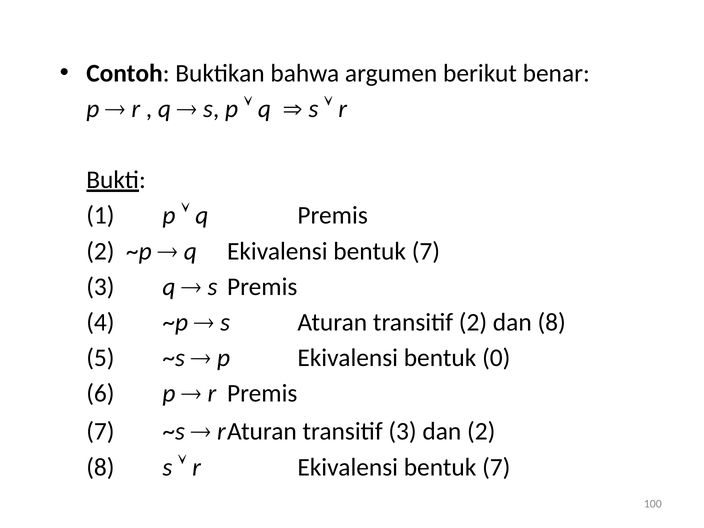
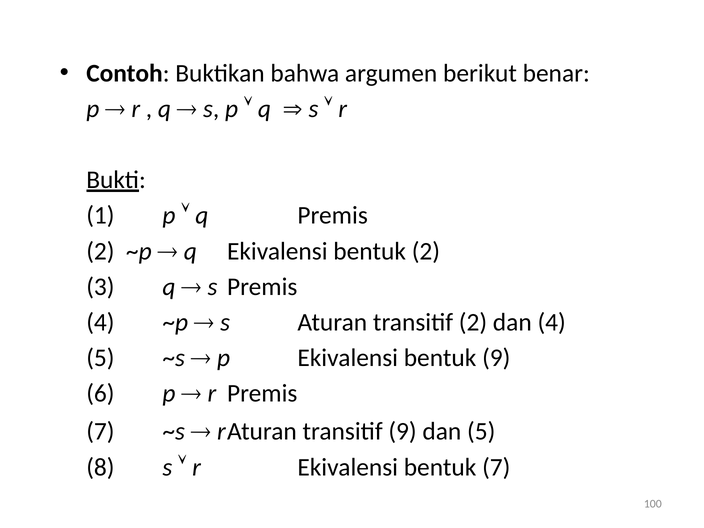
q Ekivalensi bentuk 7: 7 -> 2
dan 8: 8 -> 4
bentuk 0: 0 -> 9
transitif 3: 3 -> 9
dan 2: 2 -> 5
